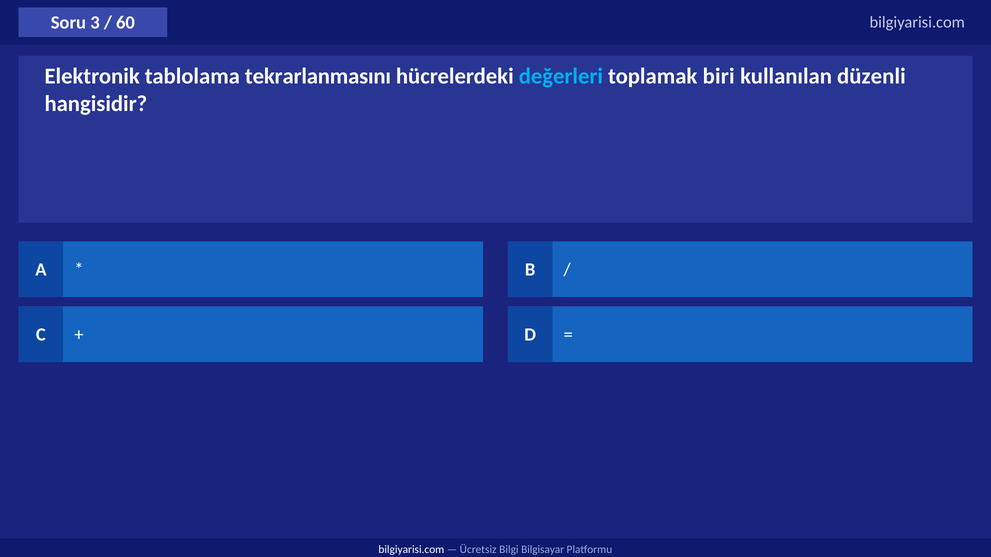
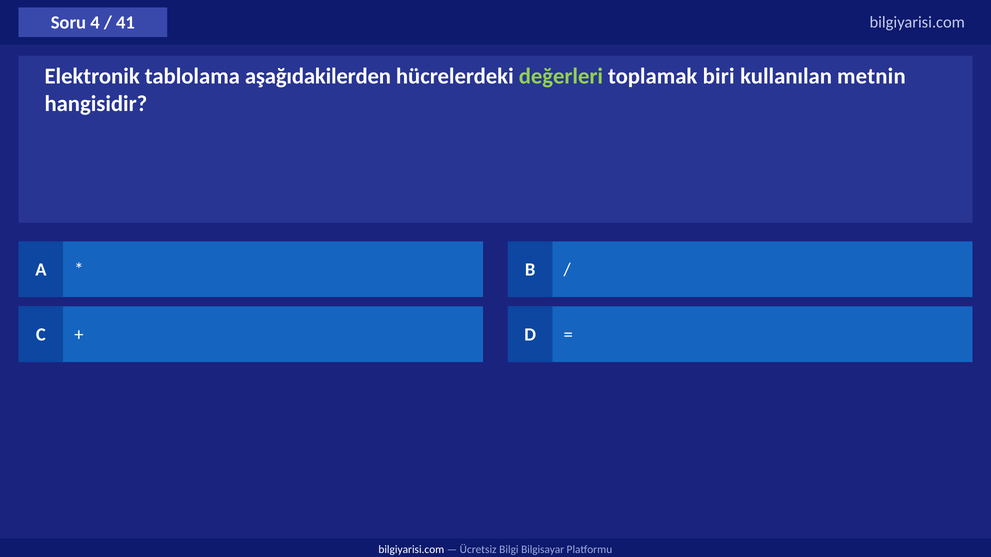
3: 3 -> 4
60: 60 -> 41
tekrarlanmasını: tekrarlanmasını -> aşağıdakilerden
değerleri colour: light blue -> light green
düzenli: düzenli -> metnin
